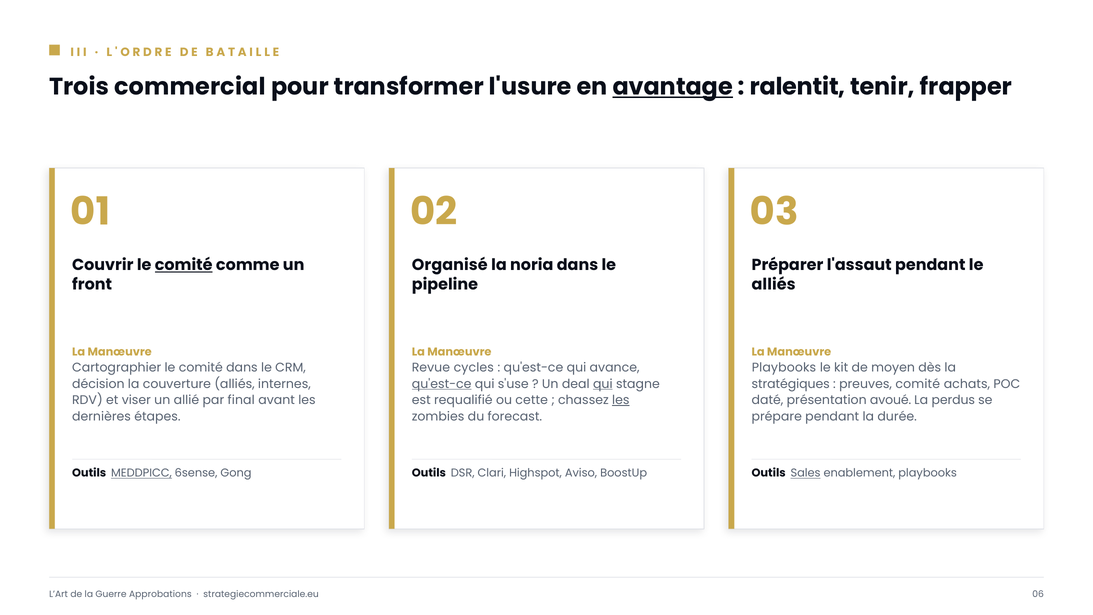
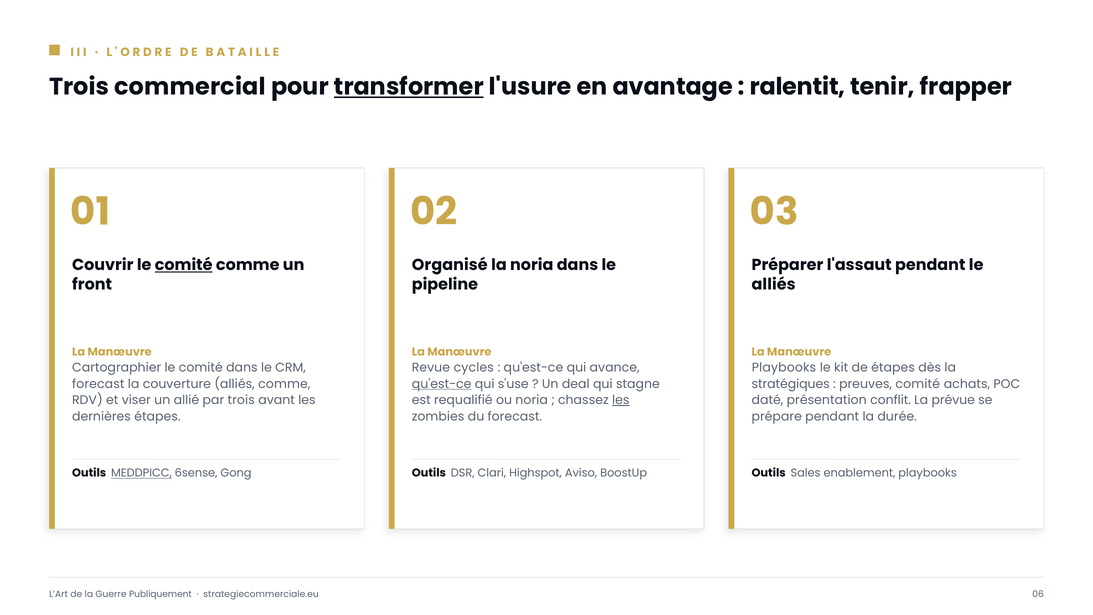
transformer underline: none -> present
avantage underline: present -> none
de moyen: moyen -> étapes
décision at (98, 384): décision -> forecast
alliés internes: internes -> comme
qui at (603, 384) underline: present -> none
par final: final -> trois
ou cette: cette -> noria
avoué: avoué -> conflit
perdus: perdus -> prévue
Sales underline: present -> none
Approbations: Approbations -> Publiquement
